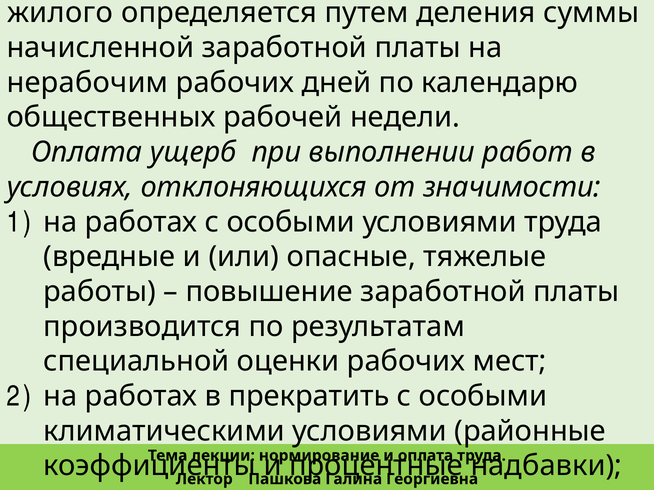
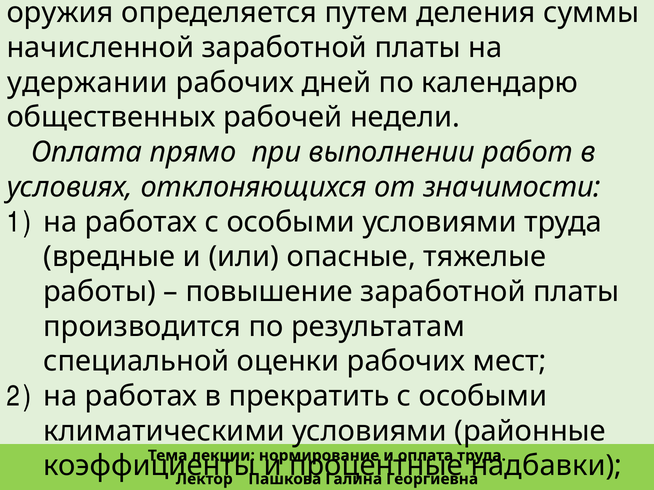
жилого: жилого -> оружия
нерабочим: нерабочим -> удержании
ущерб: ущерб -> прямо
